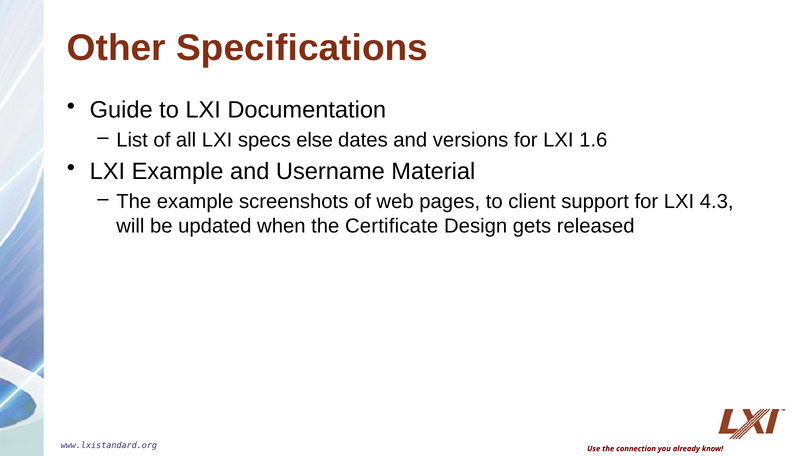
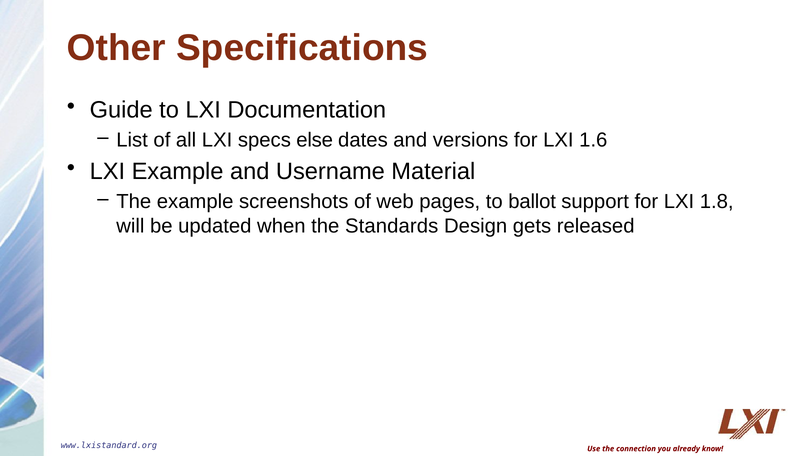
client: client -> ballot
4.3: 4.3 -> 1.8
Certificate: Certificate -> Standards
